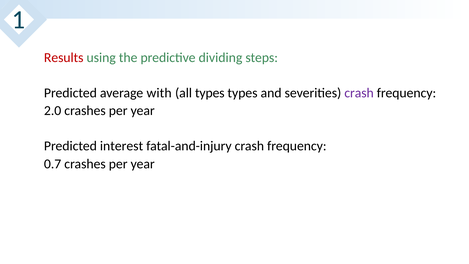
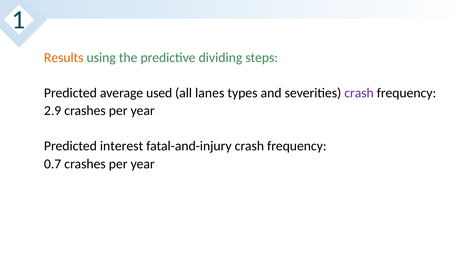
Results colour: red -> orange
with: with -> used
all types: types -> lanes
2.0: 2.0 -> 2.9
